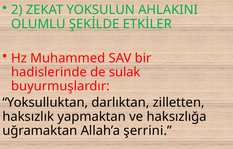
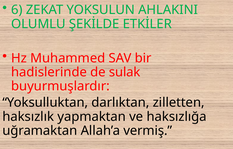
2: 2 -> 6
şerrini: şerrini -> vermiş
